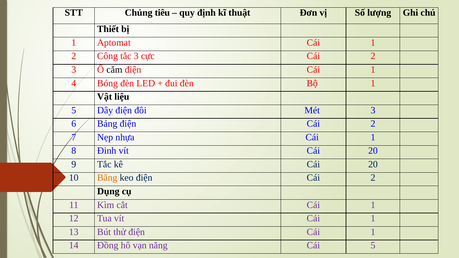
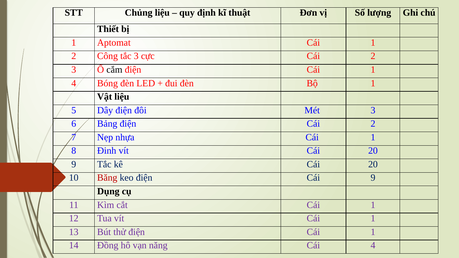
Chủng tiêu: tiêu -> liệu
Băng colour: orange -> red
keo điện Cái 2: 2 -> 9
Cái 5: 5 -> 4
